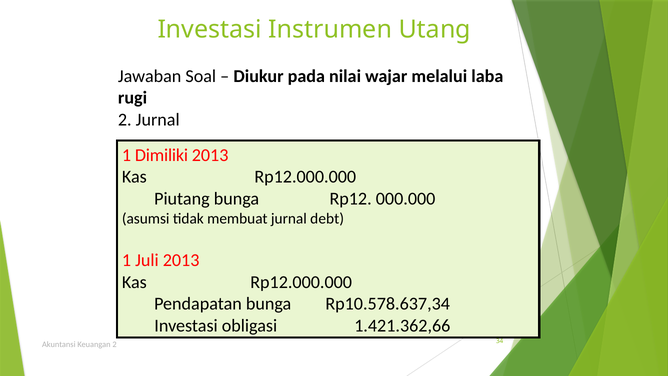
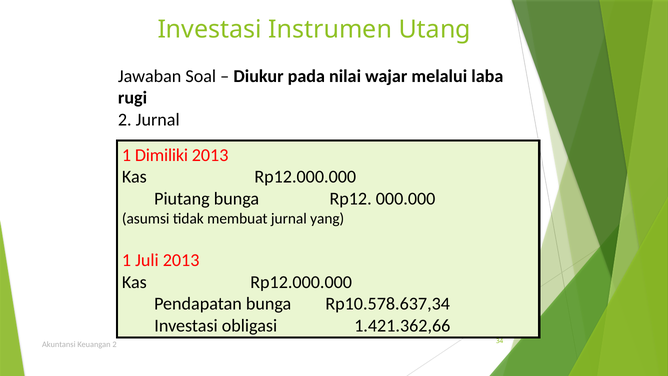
debt: debt -> yang
